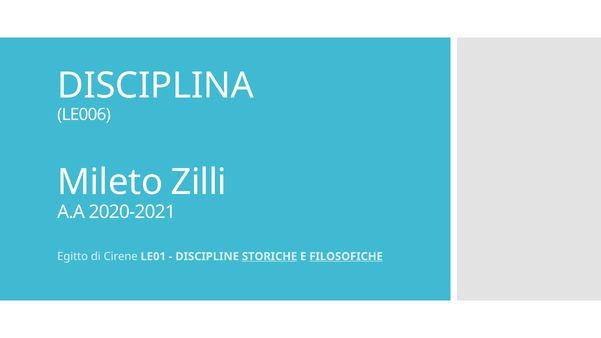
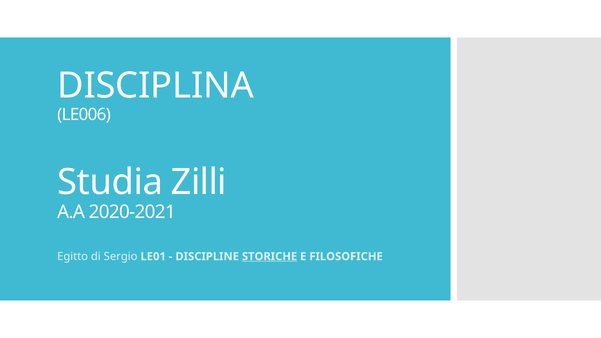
Mileto: Mileto -> Studia
Cirene: Cirene -> Sergio
FILOSOFICHE underline: present -> none
